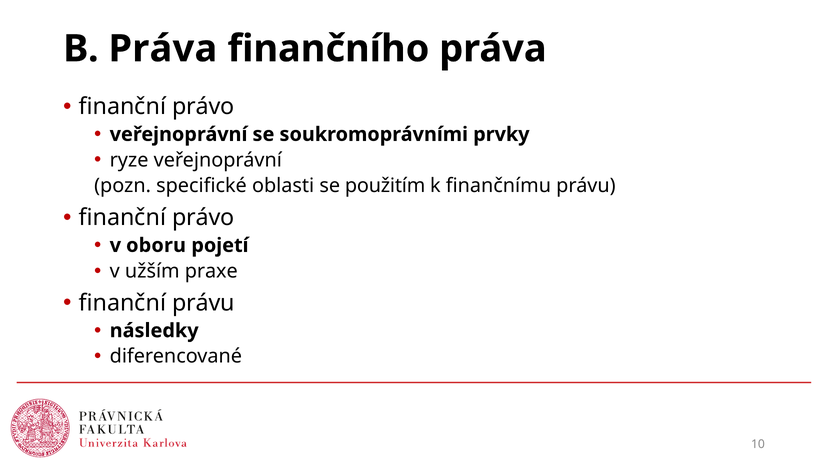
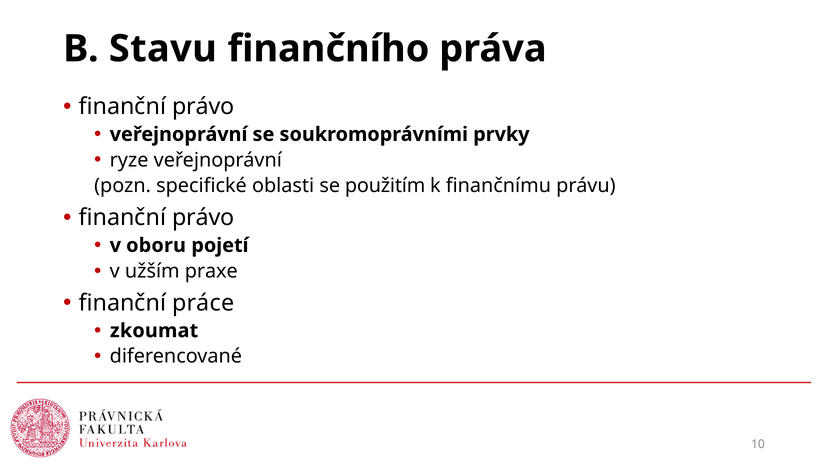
B Práva: Práva -> Stavu
finanční právu: právu -> práce
následky: následky -> zkoumat
